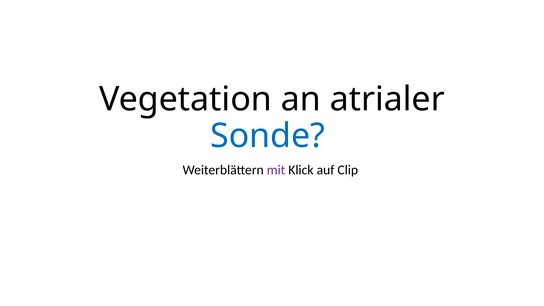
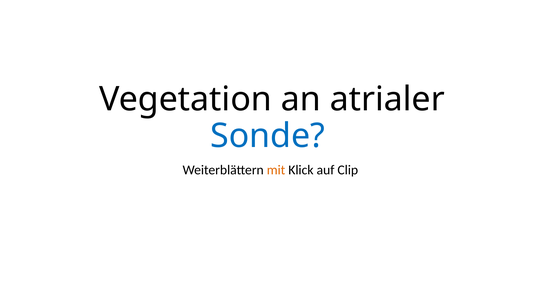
mit colour: purple -> orange
